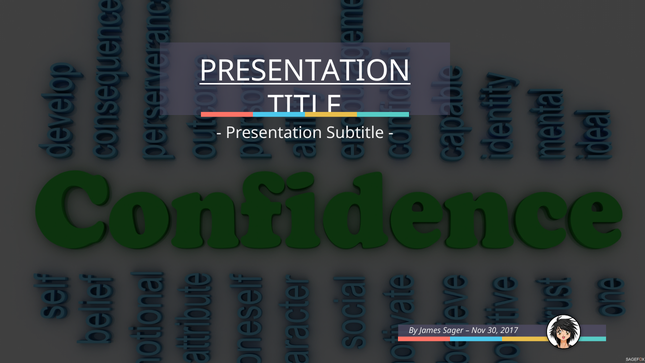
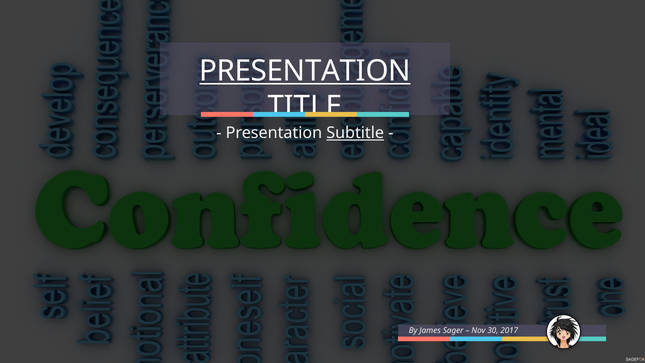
Subtitle underline: none -> present
